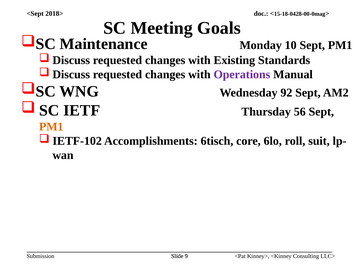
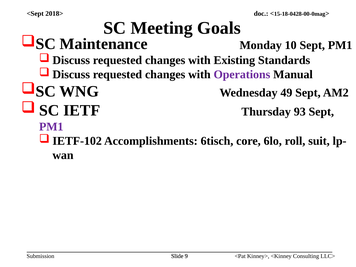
92: 92 -> 49
56: 56 -> 93
PM1 at (51, 127) colour: orange -> purple
